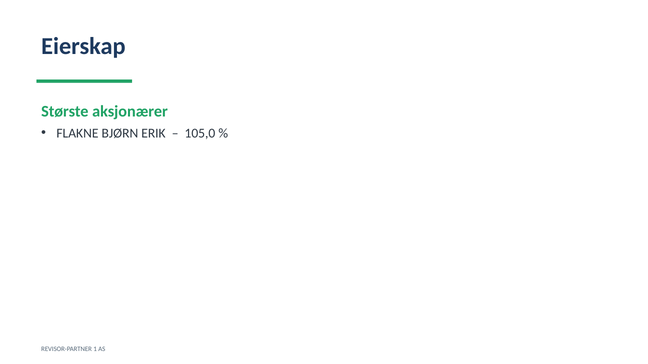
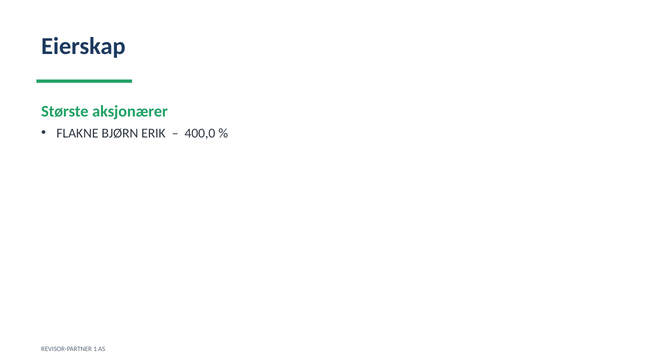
105,0: 105,0 -> 400,0
